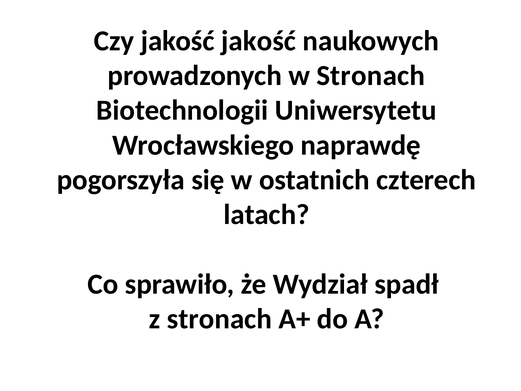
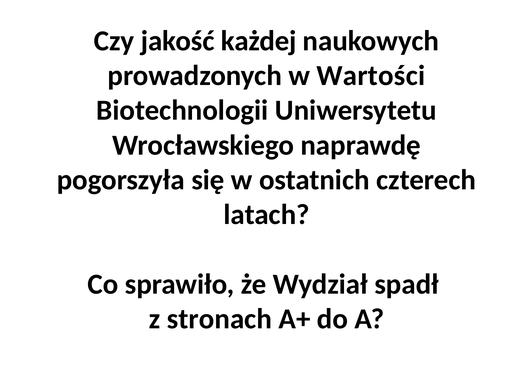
jakość jakość: jakość -> każdej
w Stronach: Stronach -> Wartości
